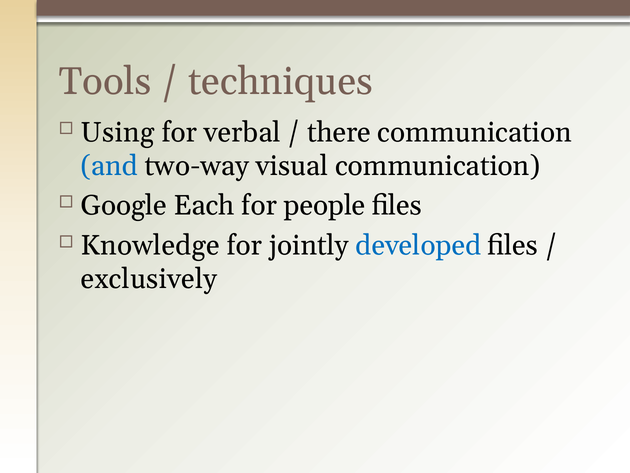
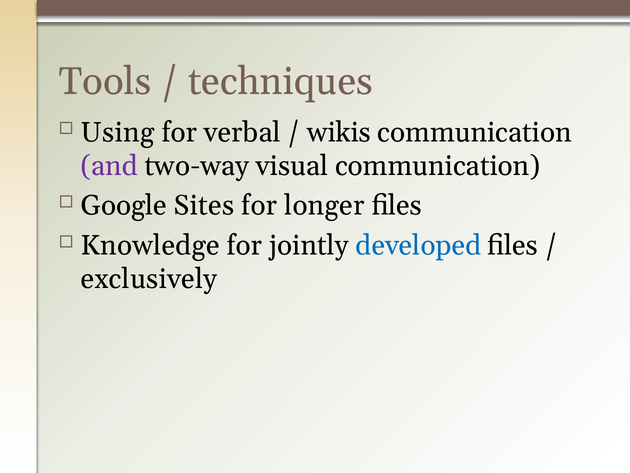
there: there -> wikis
and colour: blue -> purple
Each: Each -> Sites
people: people -> longer
